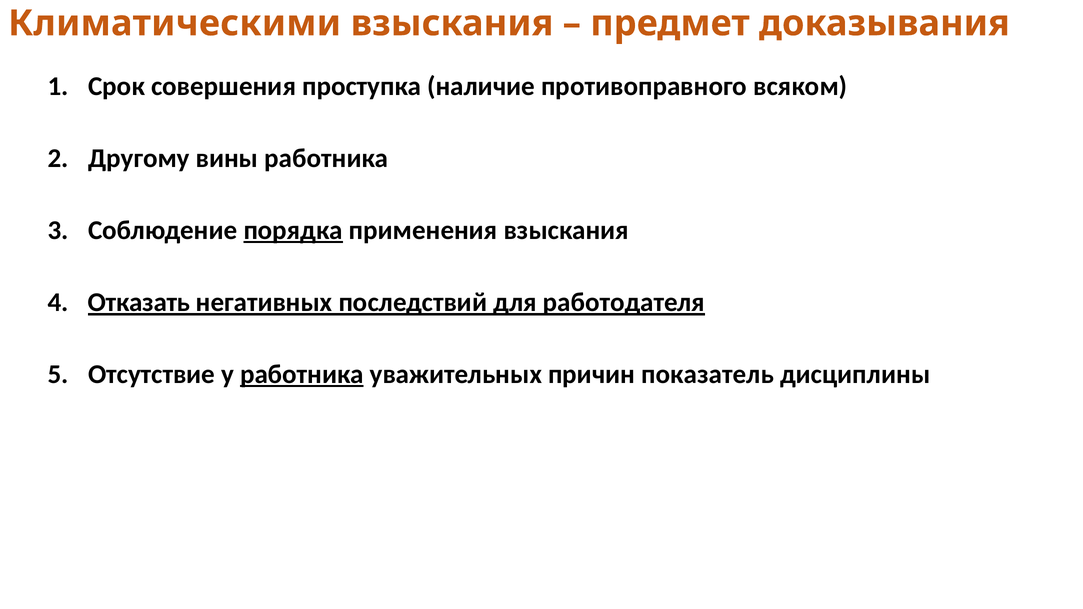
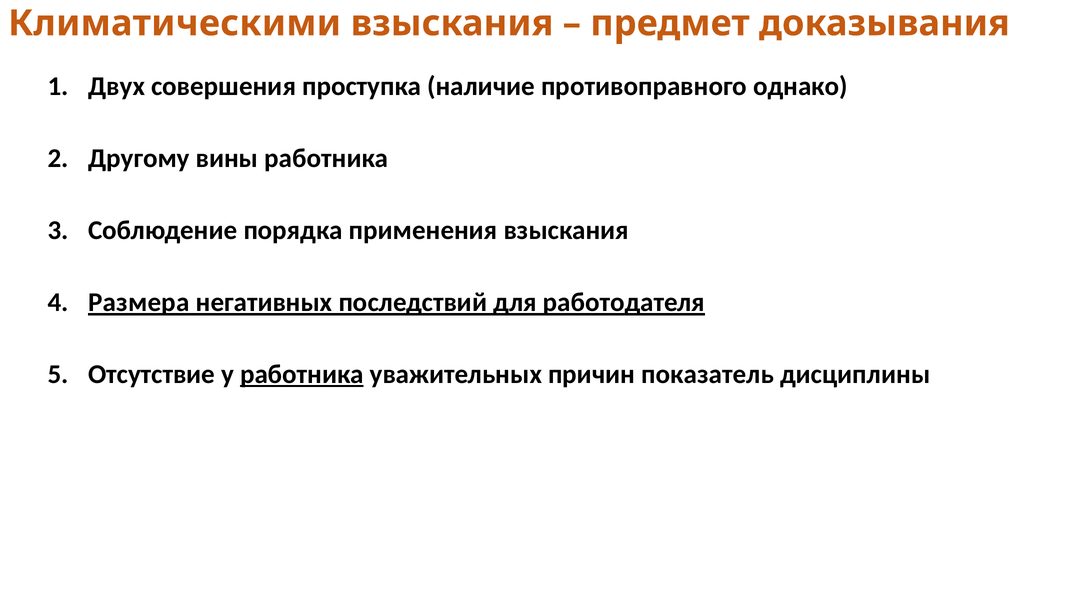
Срок: Срок -> Двух
всяком: всяком -> однако
порядка underline: present -> none
Отказать: Отказать -> Размера
